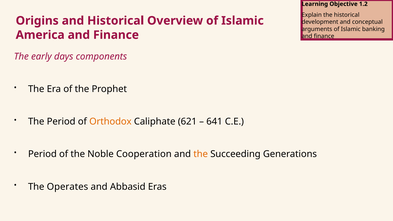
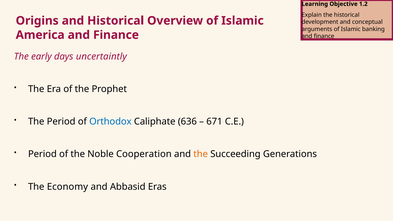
components: components -> uncertaintly
Orthodox colour: orange -> blue
621: 621 -> 636
641: 641 -> 671
Operates: Operates -> Economy
